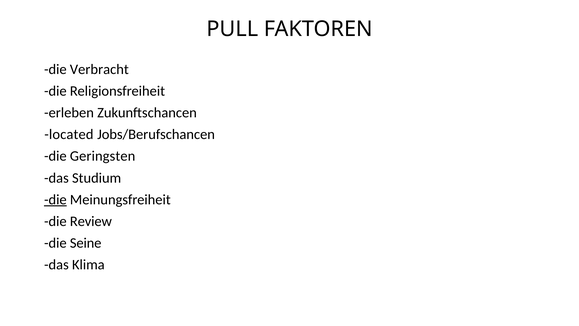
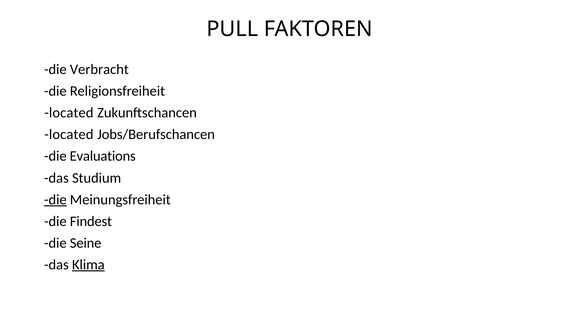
erleben at (69, 113): erleben -> located
Geringsten: Geringsten -> Evaluations
Review: Review -> Findest
Klima underline: none -> present
